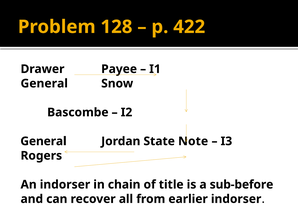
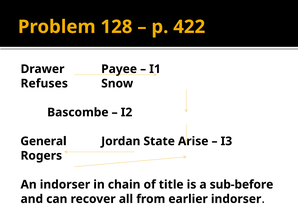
General at (44, 83): General -> Refuses
Note: Note -> Arise
